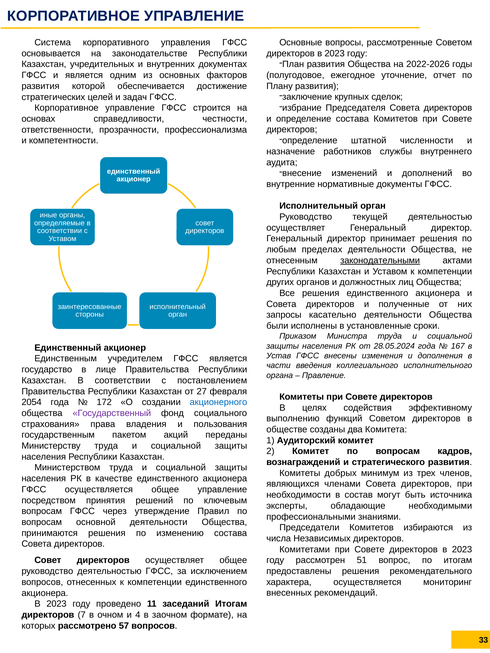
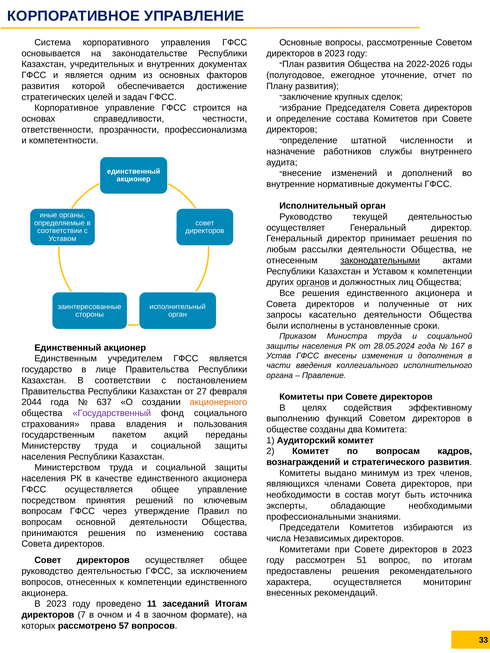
пределах: пределах -> рассылки
органов underline: none -> present
2054: 2054 -> 2044
172: 172 -> 637
акционерного colour: blue -> orange
добрых: добрых -> выдано
